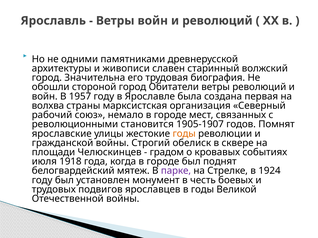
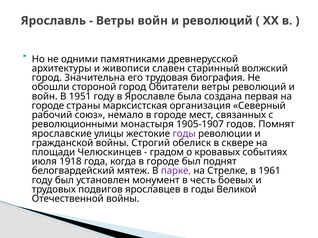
1957: 1957 -> 1951
волхва at (48, 106): волхва -> городе
становится: становится -> монастыря
годы at (184, 134) colour: orange -> purple
1924: 1924 -> 1961
